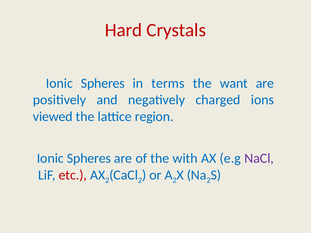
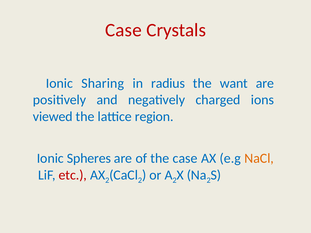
Hard at (124, 30): Hard -> Case
Spheres at (103, 83): Spheres -> Sharing
terms: terms -> radius
the with: with -> case
NaCl colour: purple -> orange
